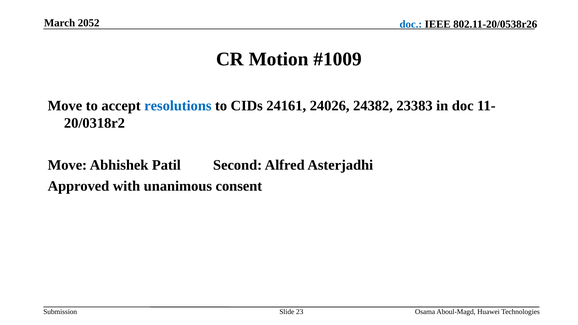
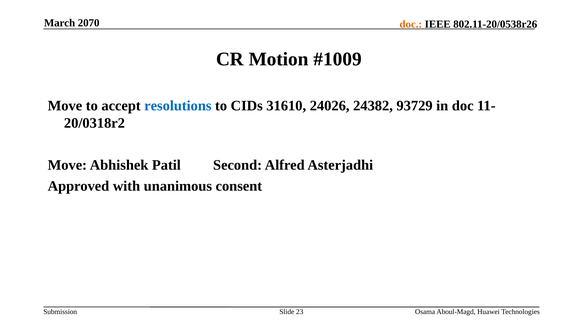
2052: 2052 -> 2070
doc at (411, 24) colour: blue -> orange
24161: 24161 -> 31610
23383: 23383 -> 93729
